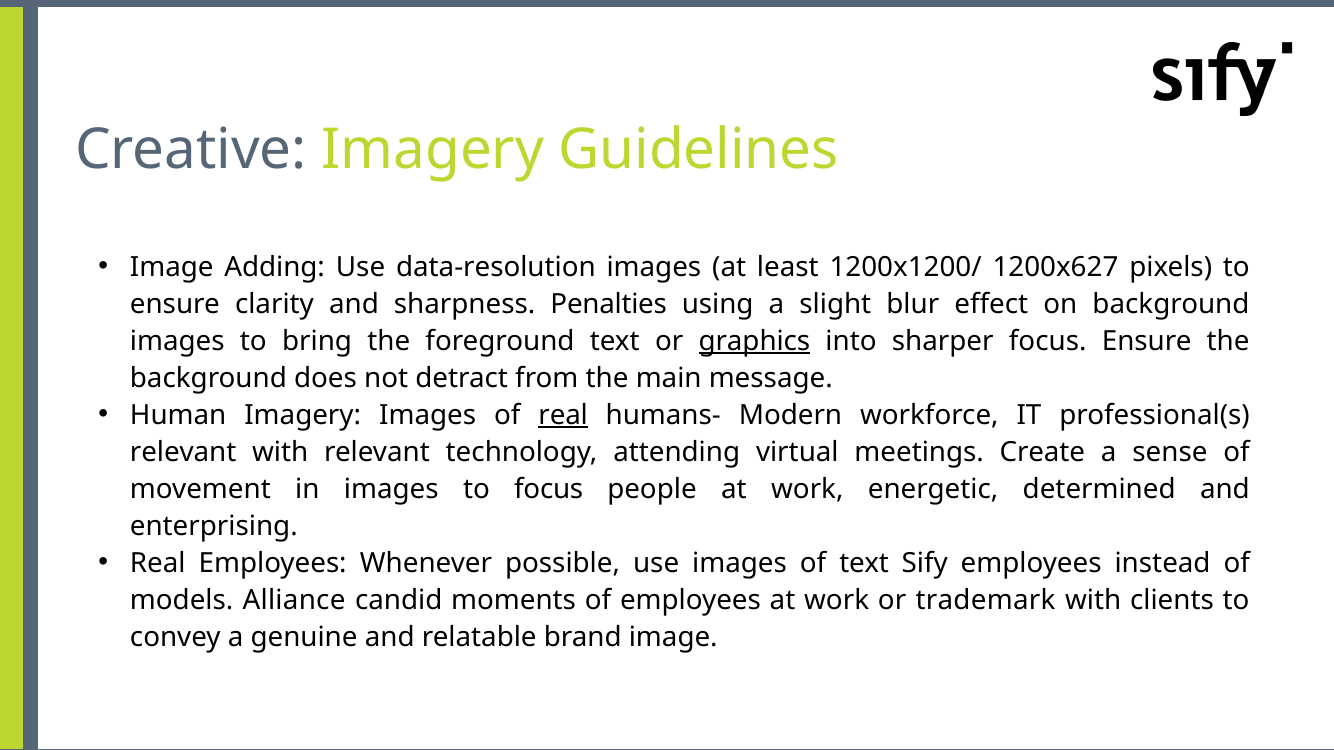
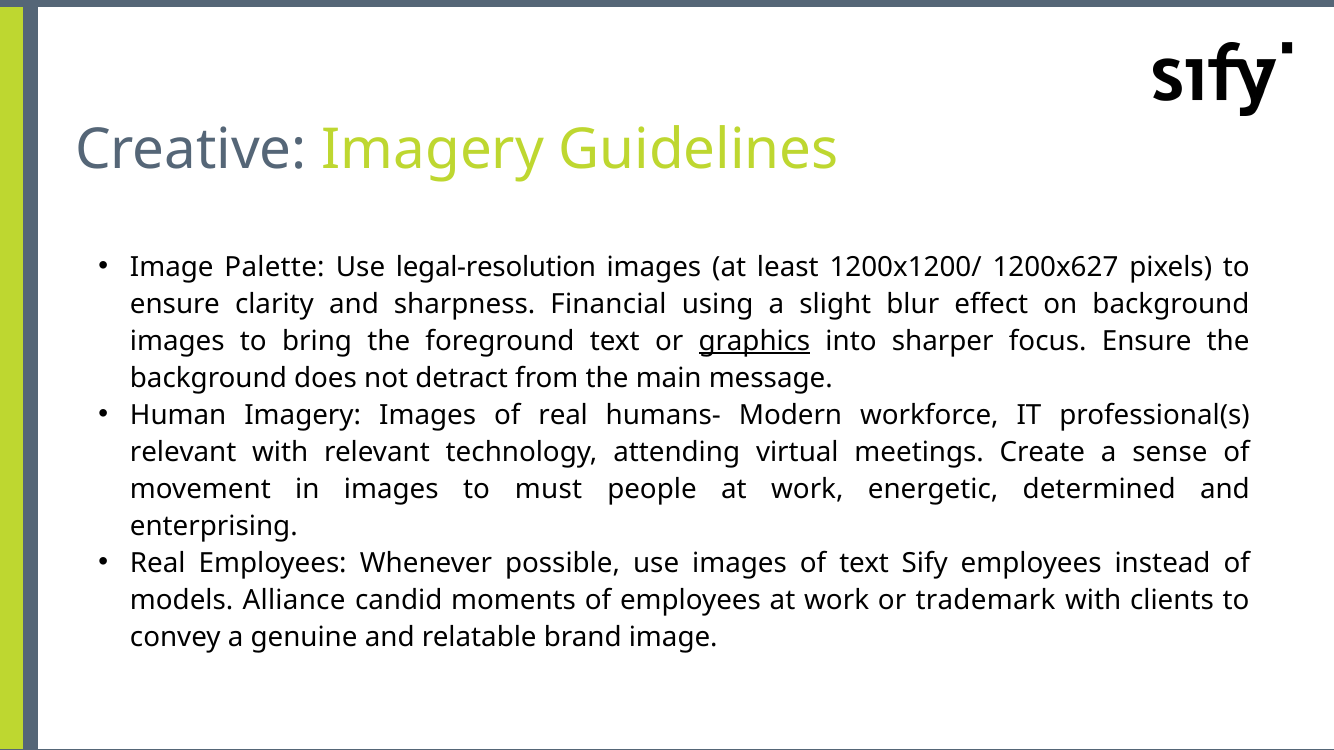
Adding: Adding -> Palette
data-resolution: data-resolution -> legal-resolution
Penalties: Penalties -> Financial
real at (563, 415) underline: present -> none
to focus: focus -> must
